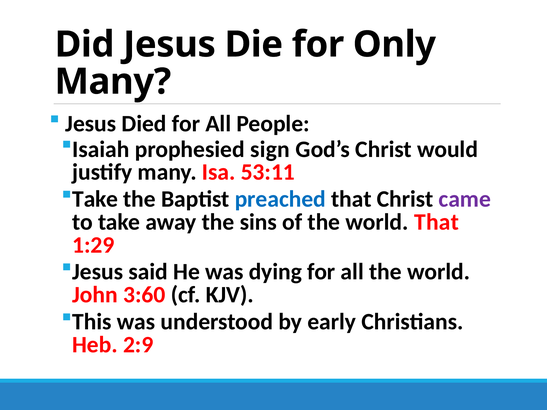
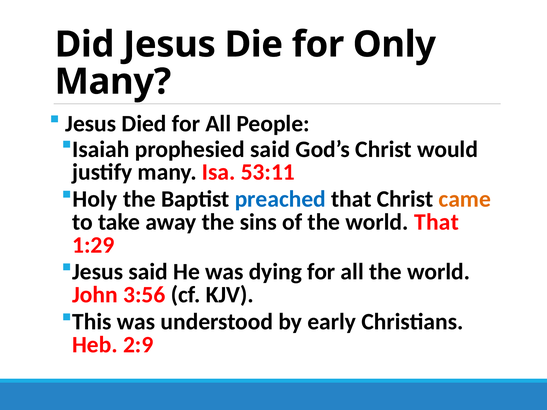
prophesied sign: sign -> said
Take at (95, 199): Take -> Holy
came colour: purple -> orange
3:60: 3:60 -> 3:56
